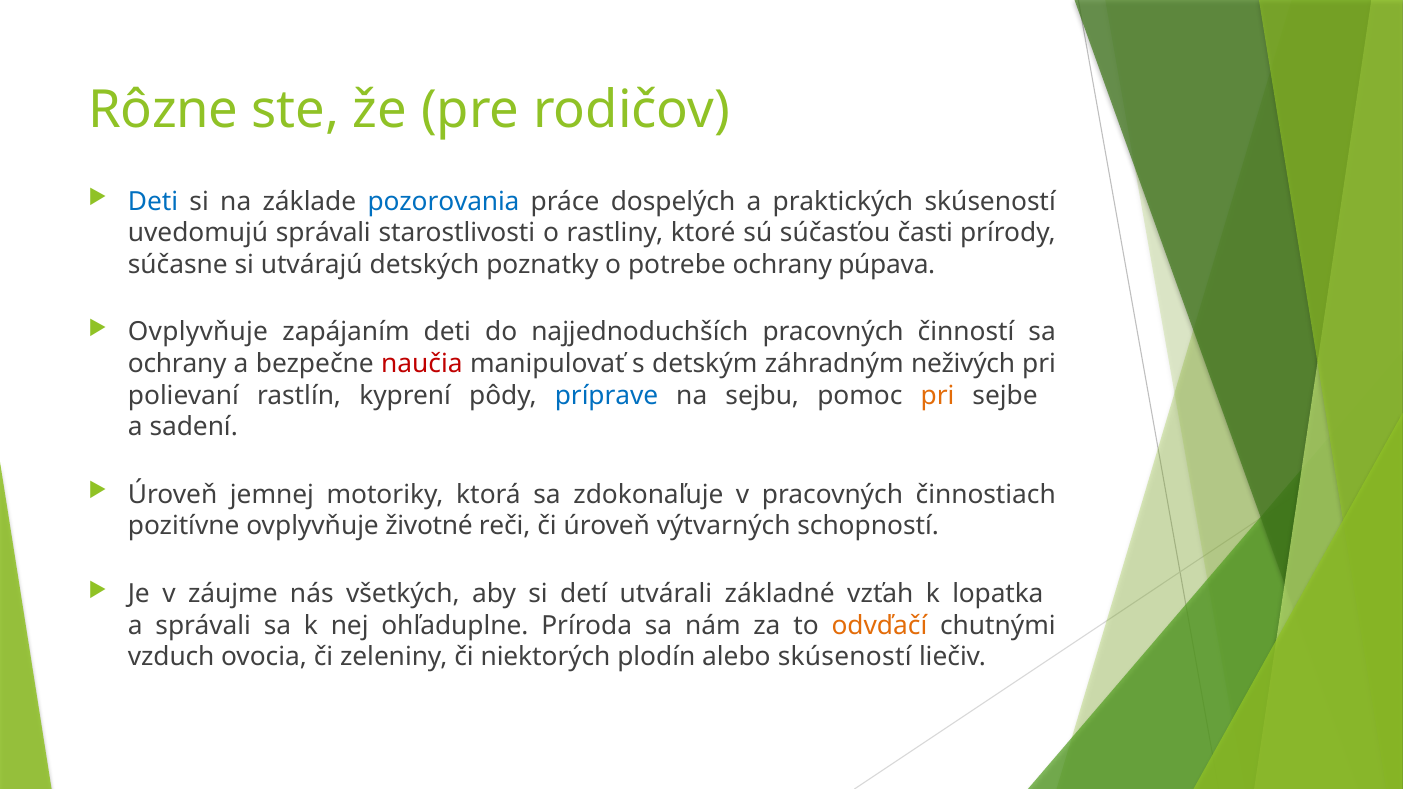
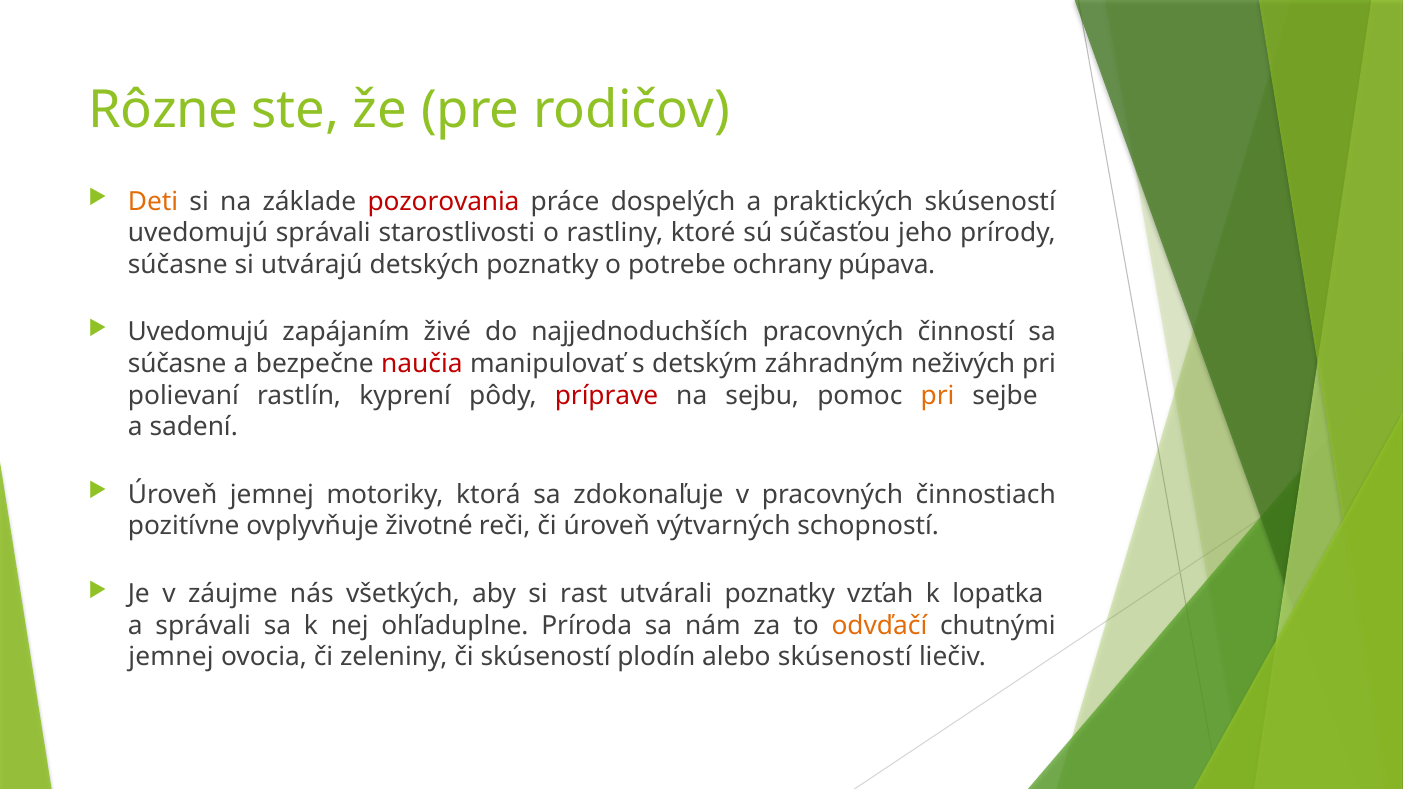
Deti at (153, 201) colour: blue -> orange
pozorovania colour: blue -> red
časti: časti -> jeho
Ovplyvňuje at (198, 332): Ovplyvňuje -> Uvedomujú
zapájaním deti: deti -> živé
ochrany at (177, 364): ochrany -> súčasne
príprave colour: blue -> red
detí: detí -> rast
utvárali základné: základné -> poznatky
vzduch at (171, 657): vzduch -> jemnej
či niektorých: niektorých -> skúseností
